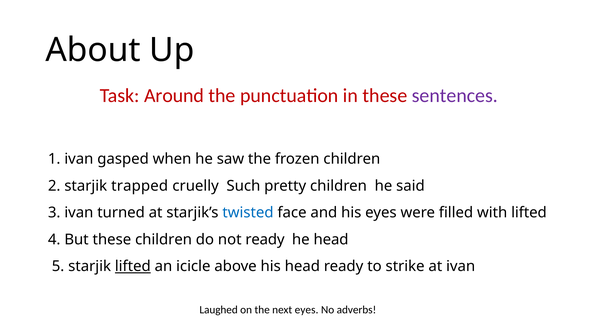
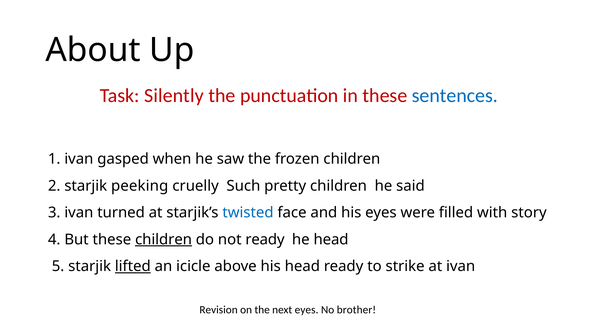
Around: Around -> Silently
sentences colour: purple -> blue
trapped: trapped -> peeking
with lifted: lifted -> story
children at (164, 240) underline: none -> present
Laughed: Laughed -> Revision
adverbs: adverbs -> brother
